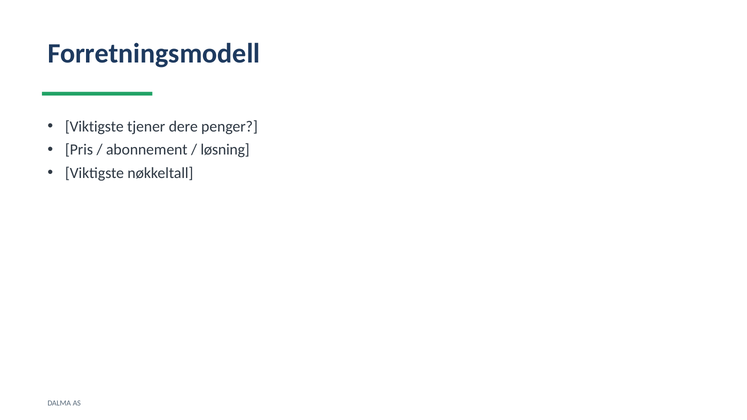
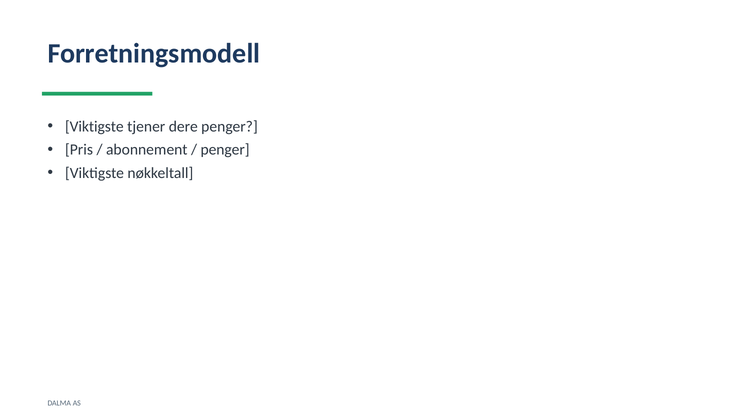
løsning at (225, 150): løsning -> penger
